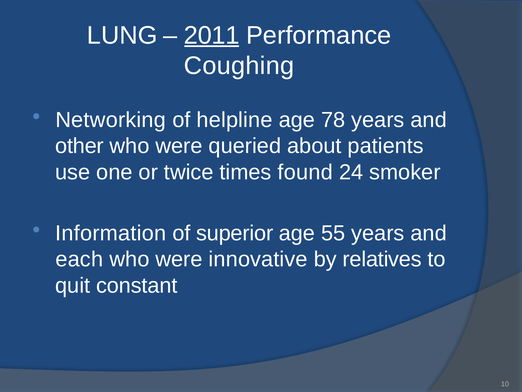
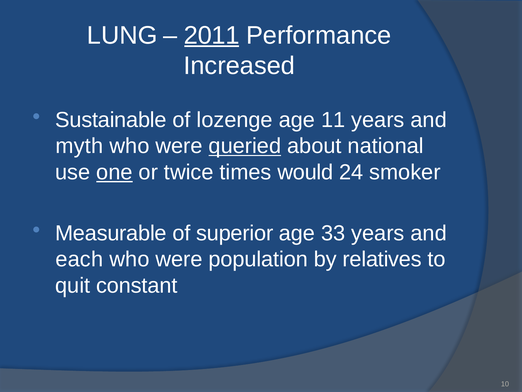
Coughing: Coughing -> Increased
Networking: Networking -> Sustainable
helpline: helpline -> lozenge
78: 78 -> 11
other: other -> myth
queried underline: none -> present
patients: patients -> national
one underline: none -> present
found: found -> would
Information: Information -> Measurable
55: 55 -> 33
innovative: innovative -> population
